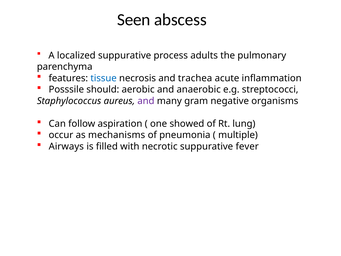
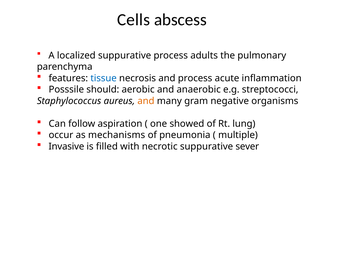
Seen: Seen -> Cells
and trachea: trachea -> process
and at (146, 101) colour: purple -> orange
Airways: Airways -> Invasive
fever: fever -> sever
